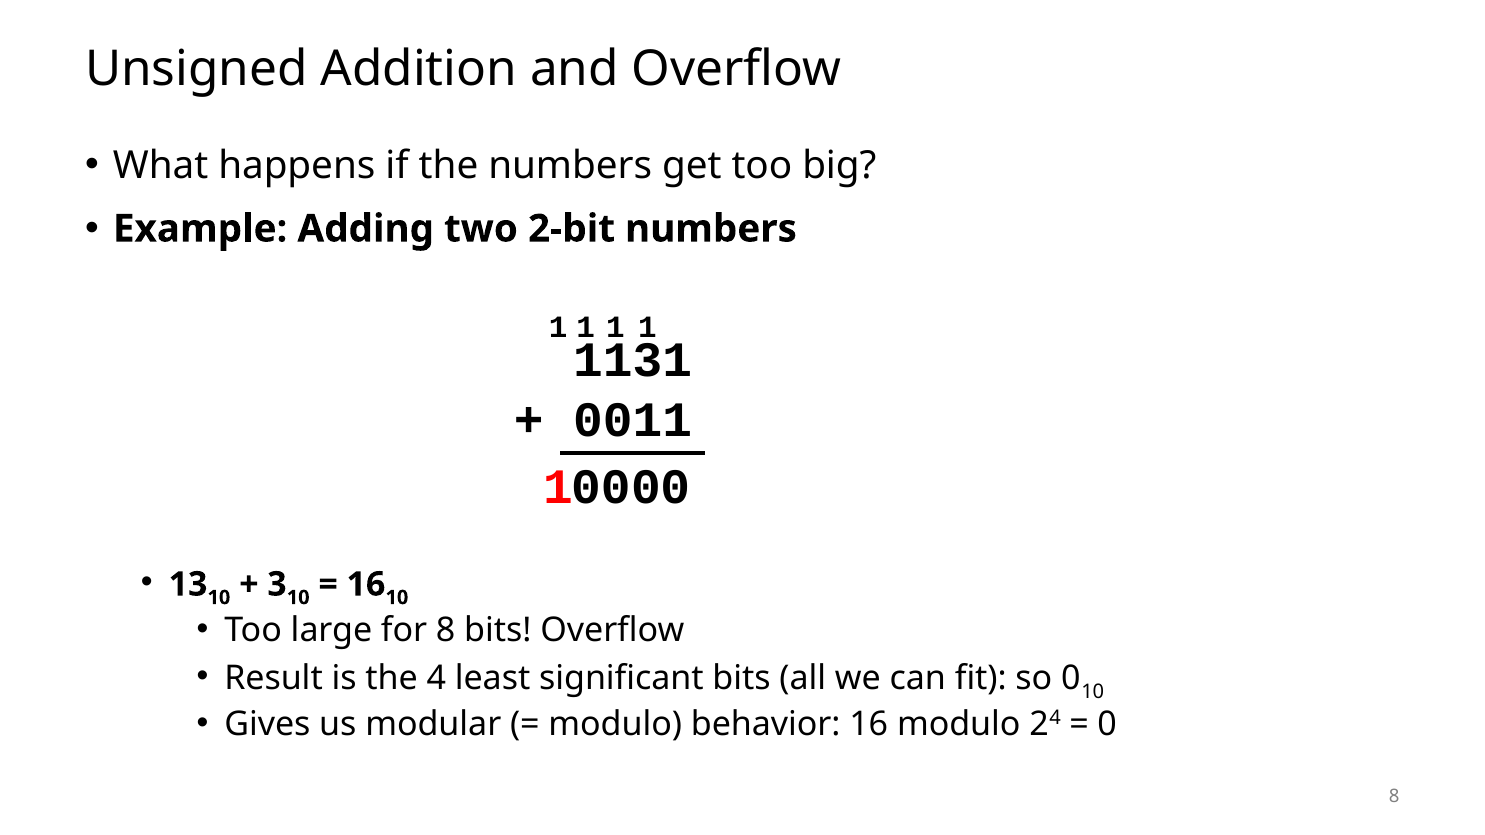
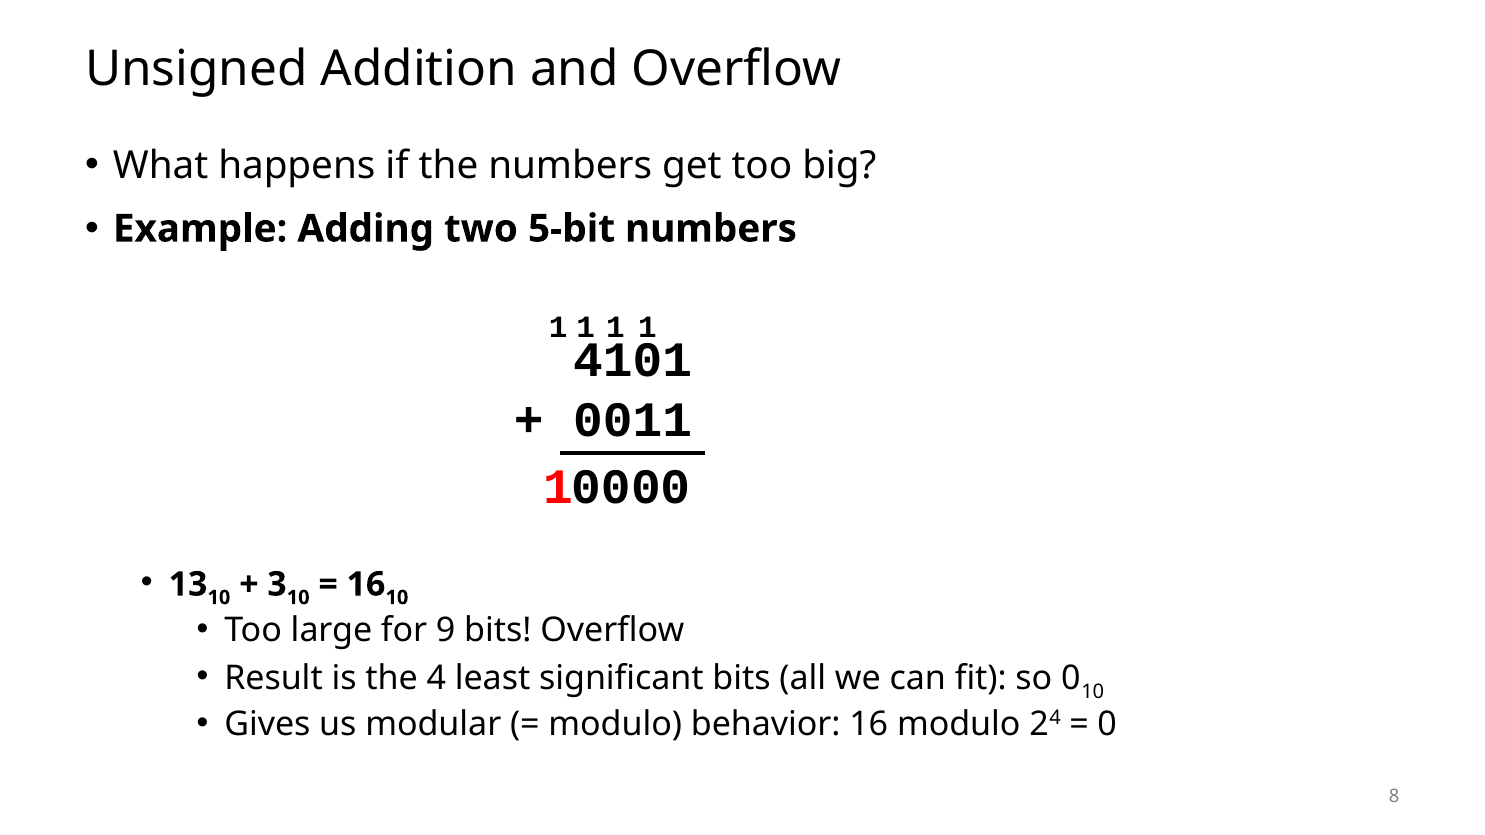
2-bit: 2-bit -> 5-bit
1131: 1131 -> 4101
for 8: 8 -> 9
